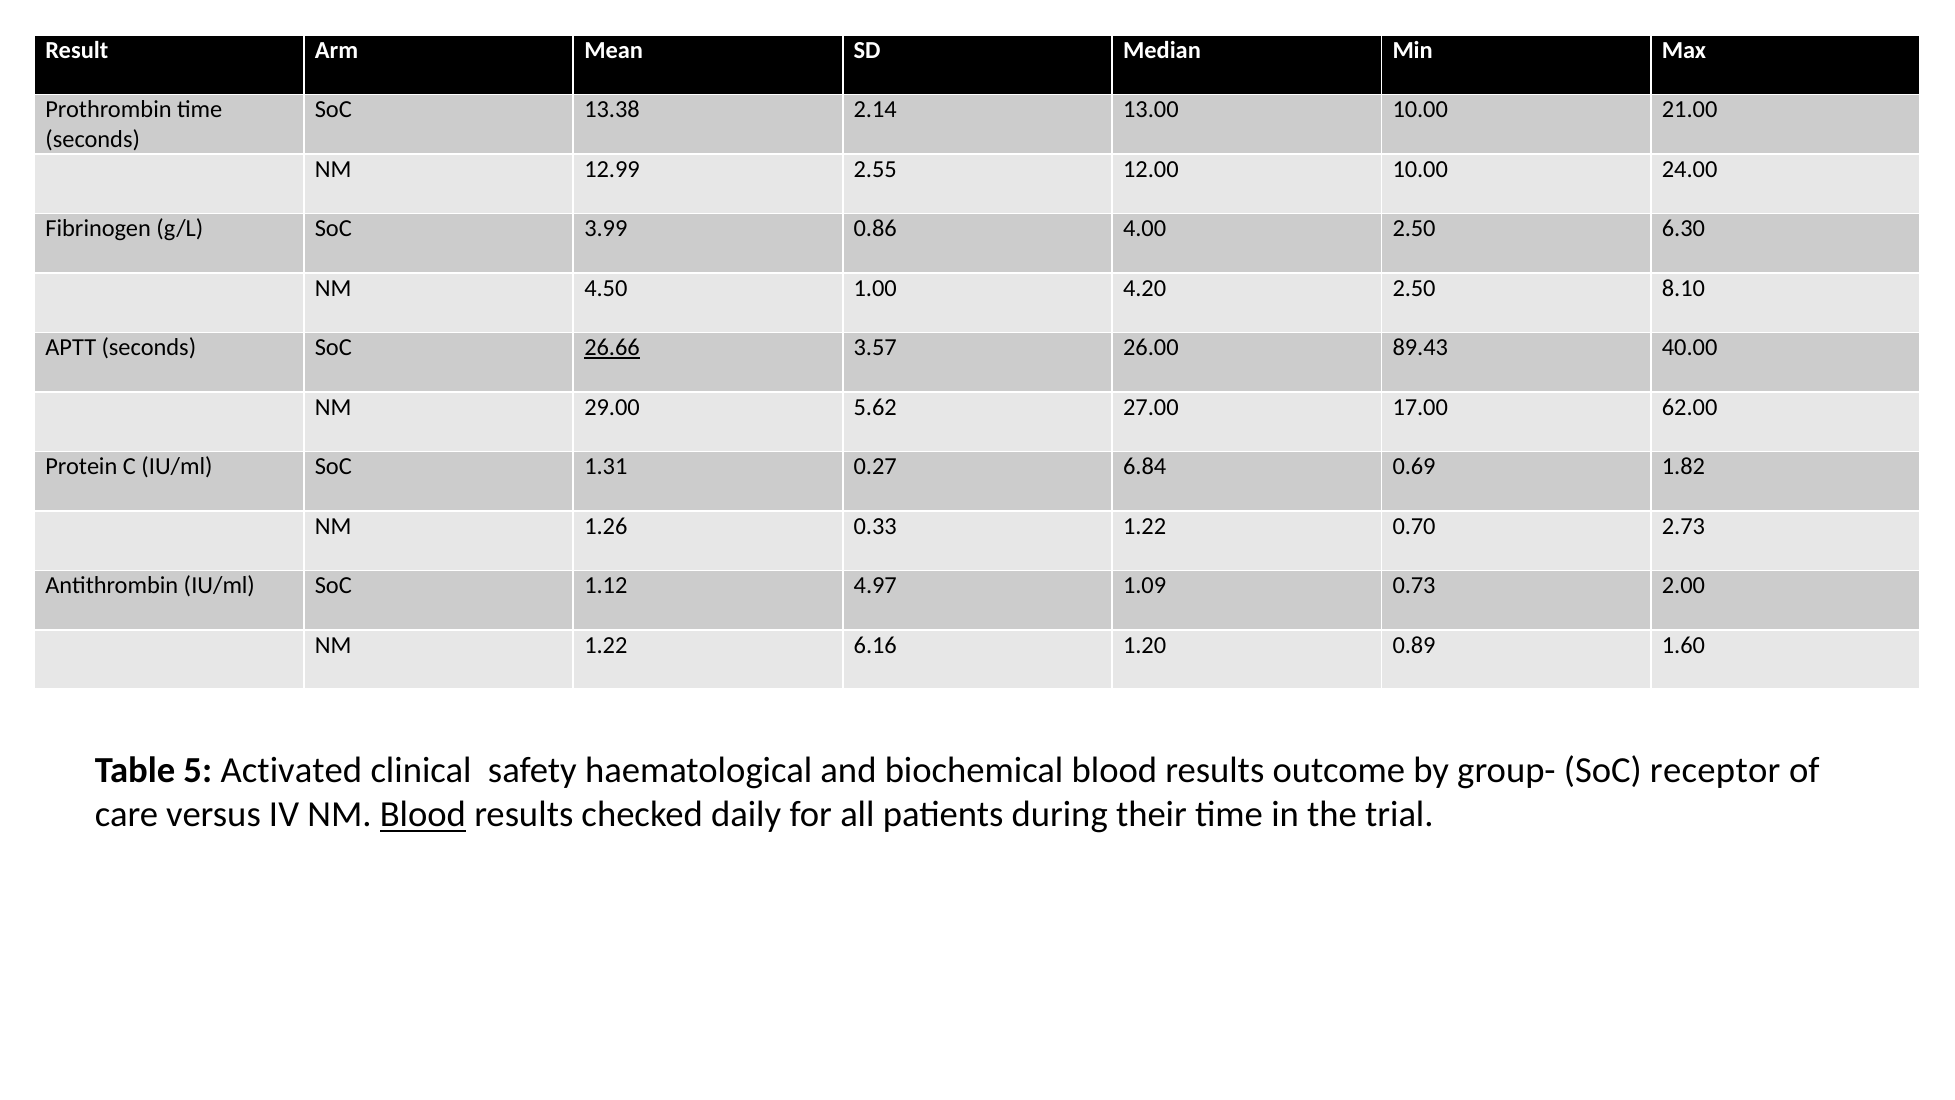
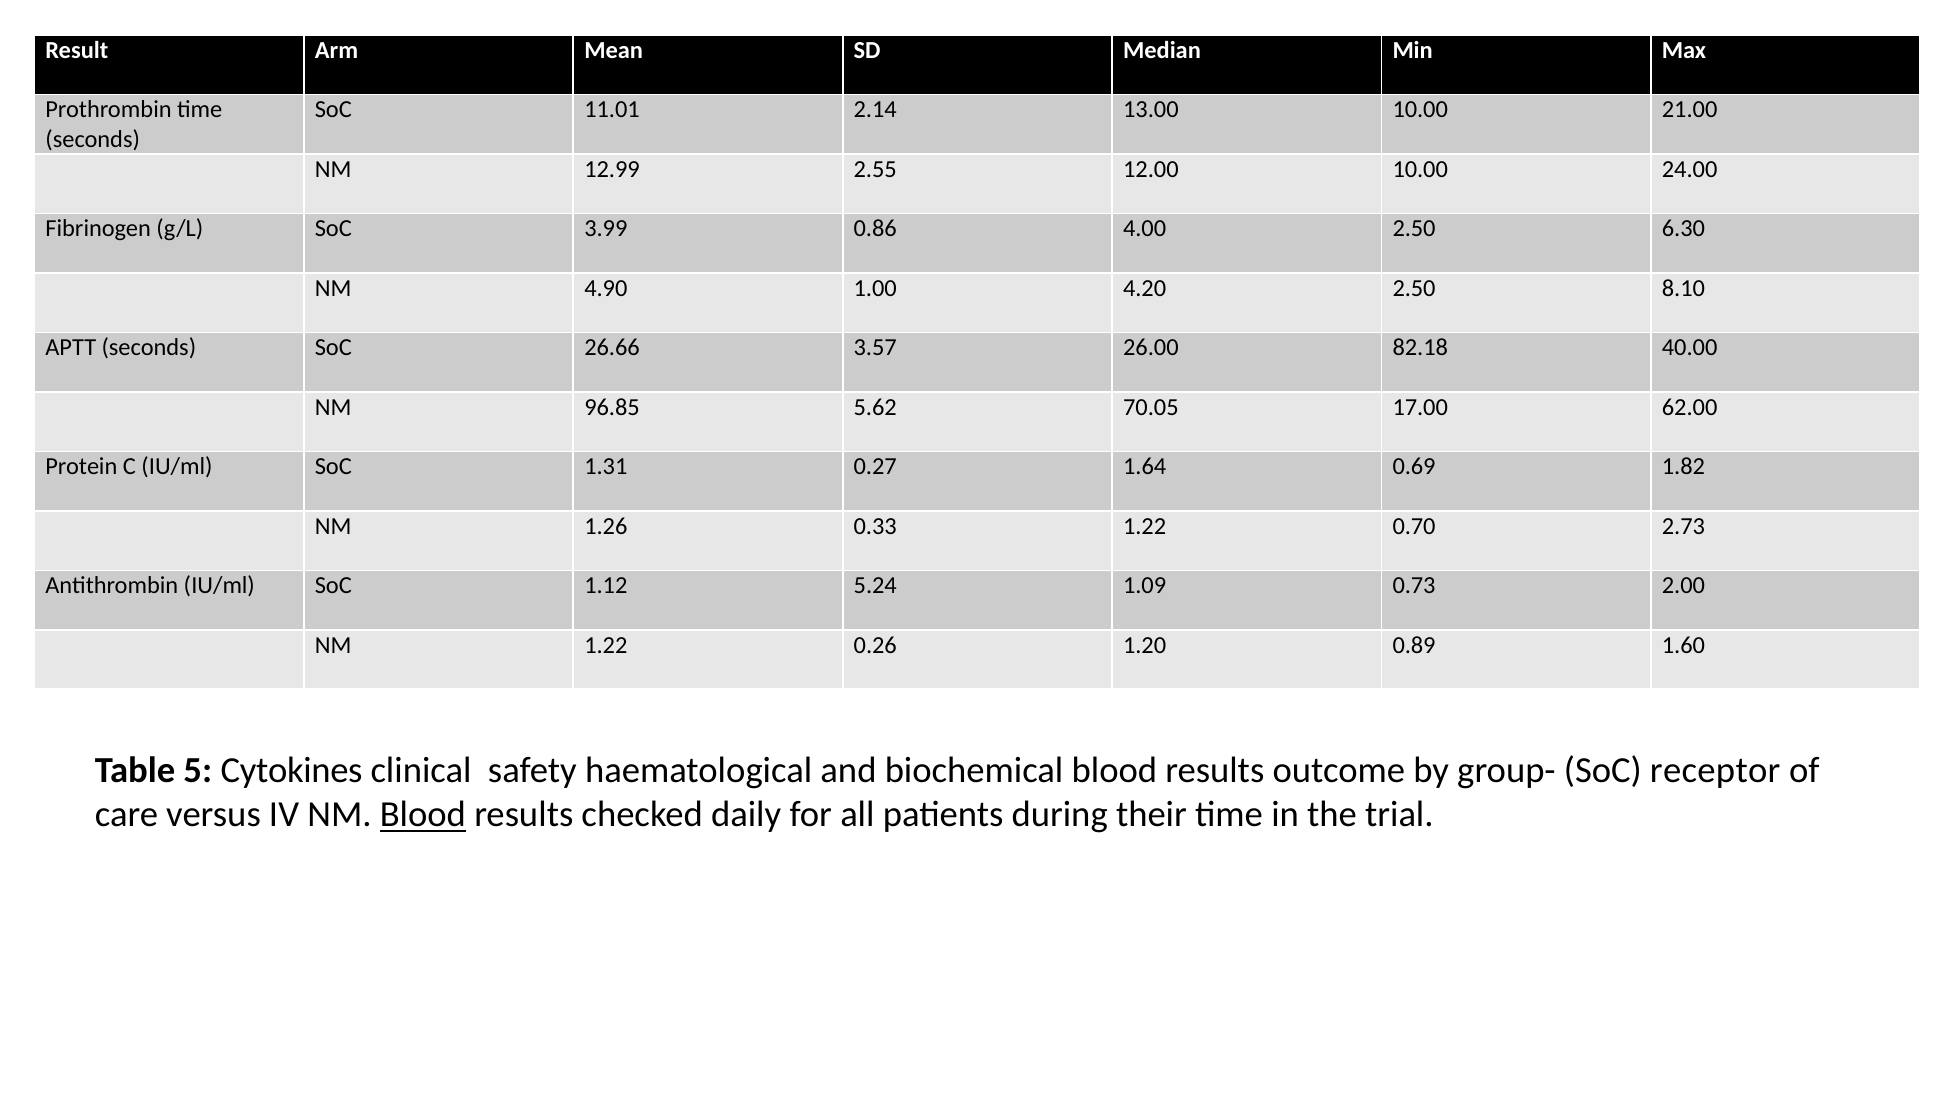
13.38: 13.38 -> 11.01
4.50: 4.50 -> 4.90
26.66 underline: present -> none
89.43: 89.43 -> 82.18
29.00: 29.00 -> 96.85
27.00: 27.00 -> 70.05
6.84: 6.84 -> 1.64
4.97: 4.97 -> 5.24
6.16: 6.16 -> 0.26
Activated: Activated -> Cytokines
